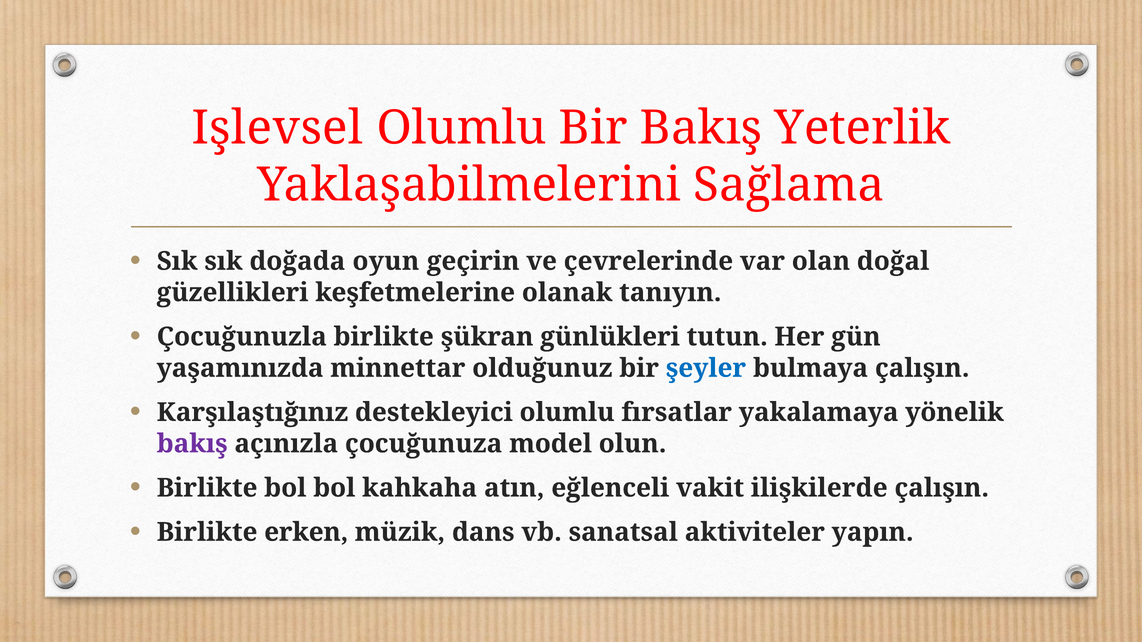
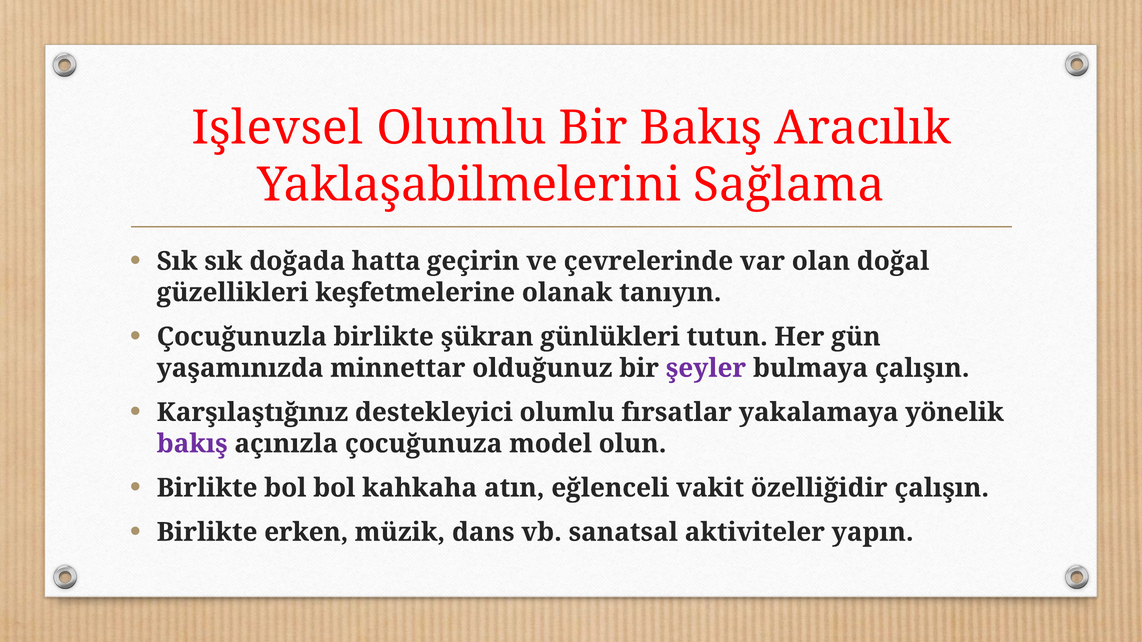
Yeterlik: Yeterlik -> Aracılık
oyun: oyun -> hatta
şeyler colour: blue -> purple
ilişkilerde: ilişkilerde -> özelliğidir
